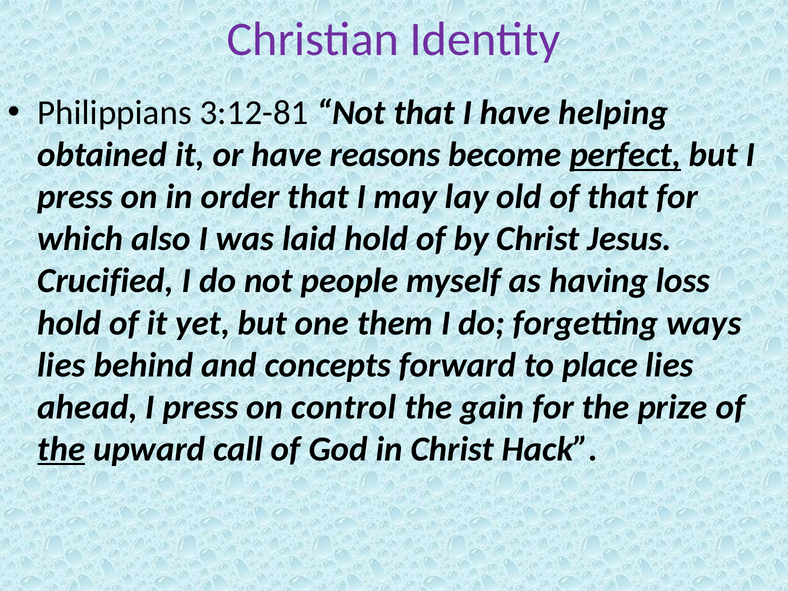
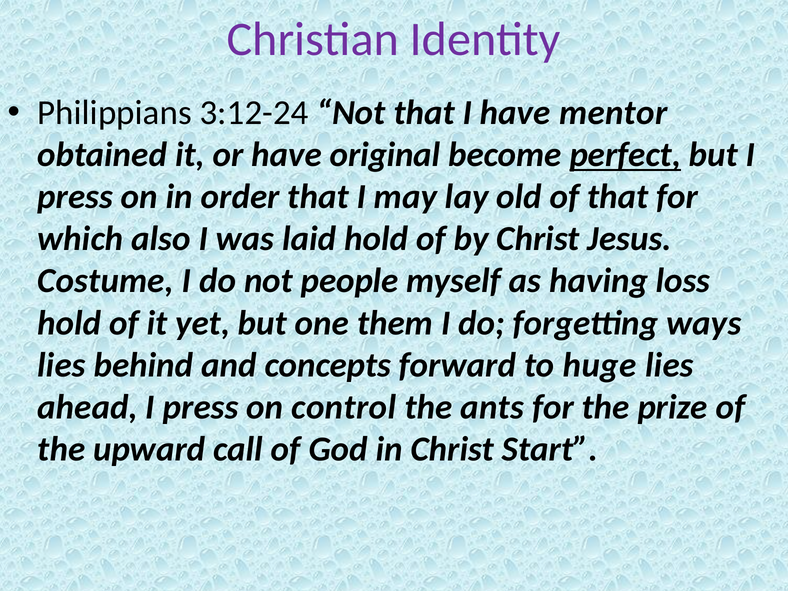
3:12-81: 3:12-81 -> 3:12-24
helping: helping -> mentor
reasons: reasons -> original
Crucified: Crucified -> Costume
place: place -> huge
gain: gain -> ants
the at (61, 449) underline: present -> none
Hack: Hack -> Start
